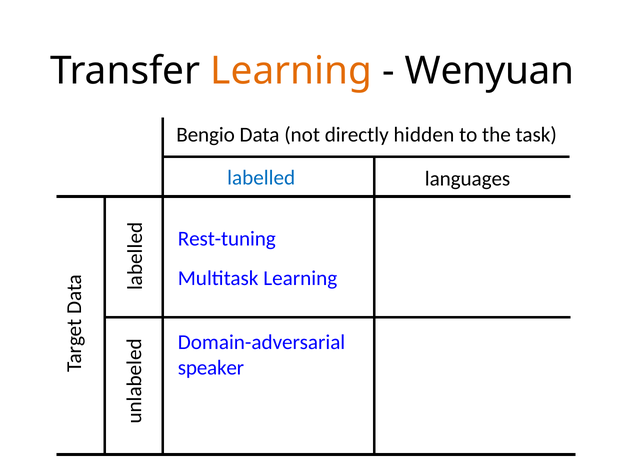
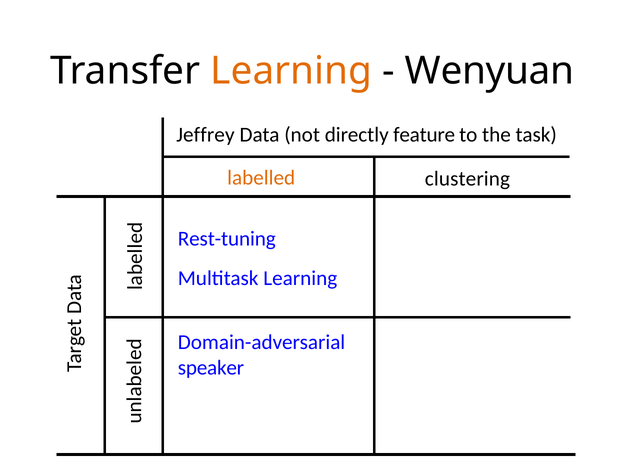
Bengio: Bengio -> Jeffrey
hidden: hidden -> feature
labelled colour: blue -> orange
languages: languages -> clustering
